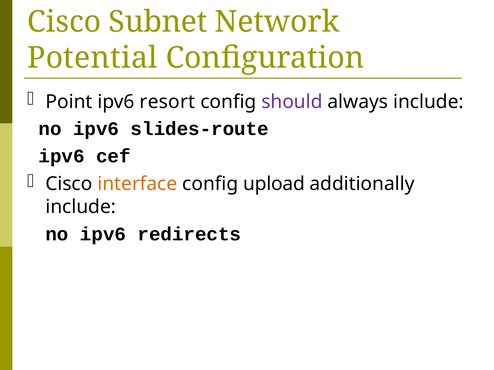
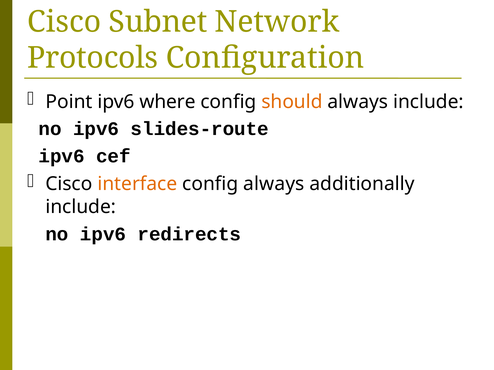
Potential: Potential -> Protocols
resort: resort -> where
should colour: purple -> orange
config upload: upload -> always
